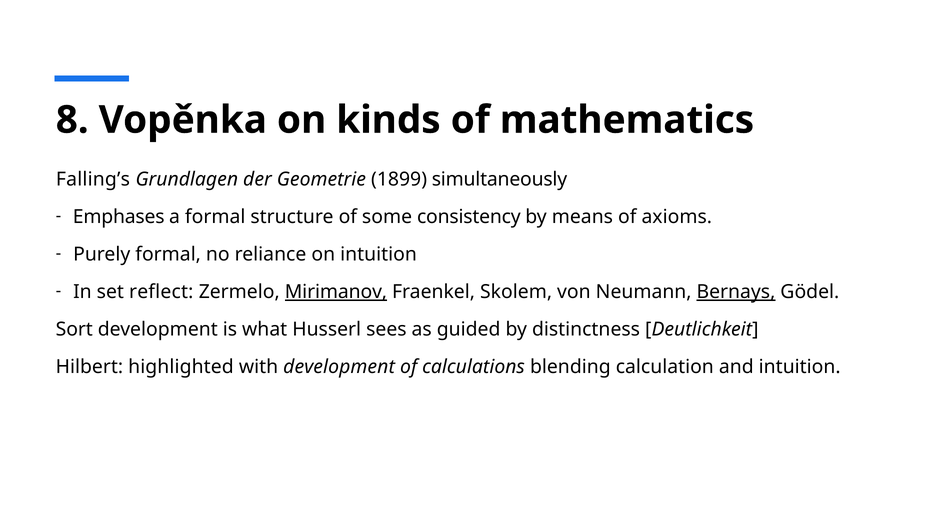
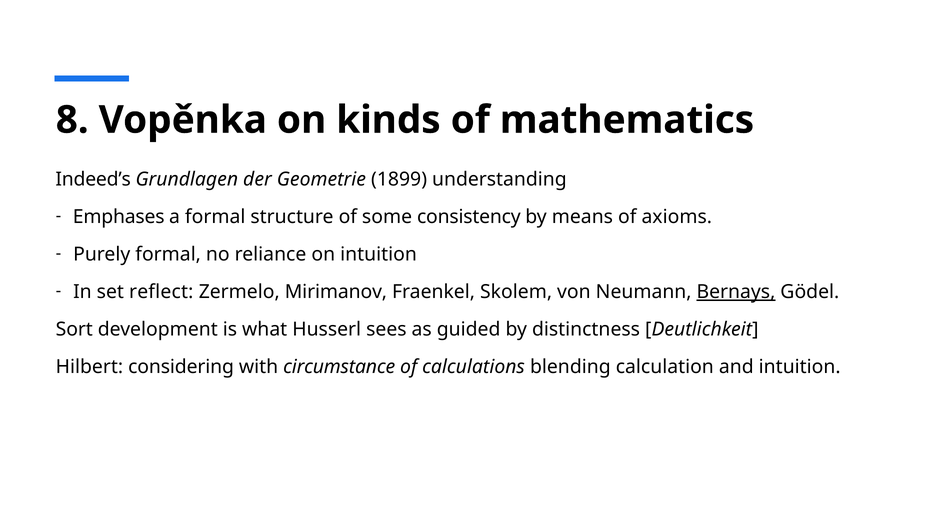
Falling’s: Falling’s -> Indeed’s
simultaneously: simultaneously -> understanding
Mirimanov underline: present -> none
highlighted: highlighted -> considering
with development: development -> circumstance
